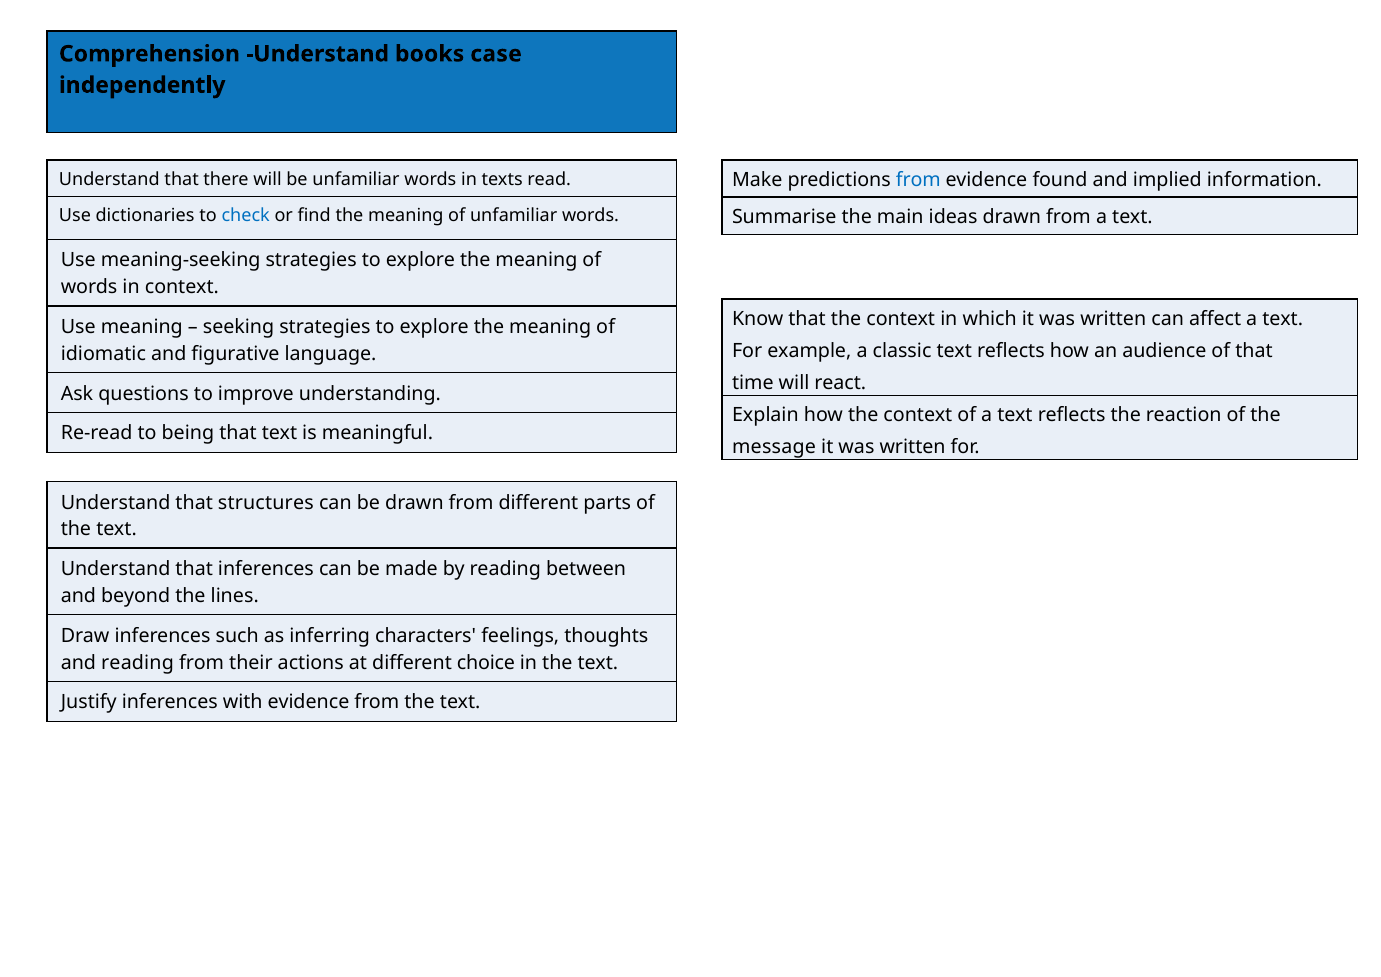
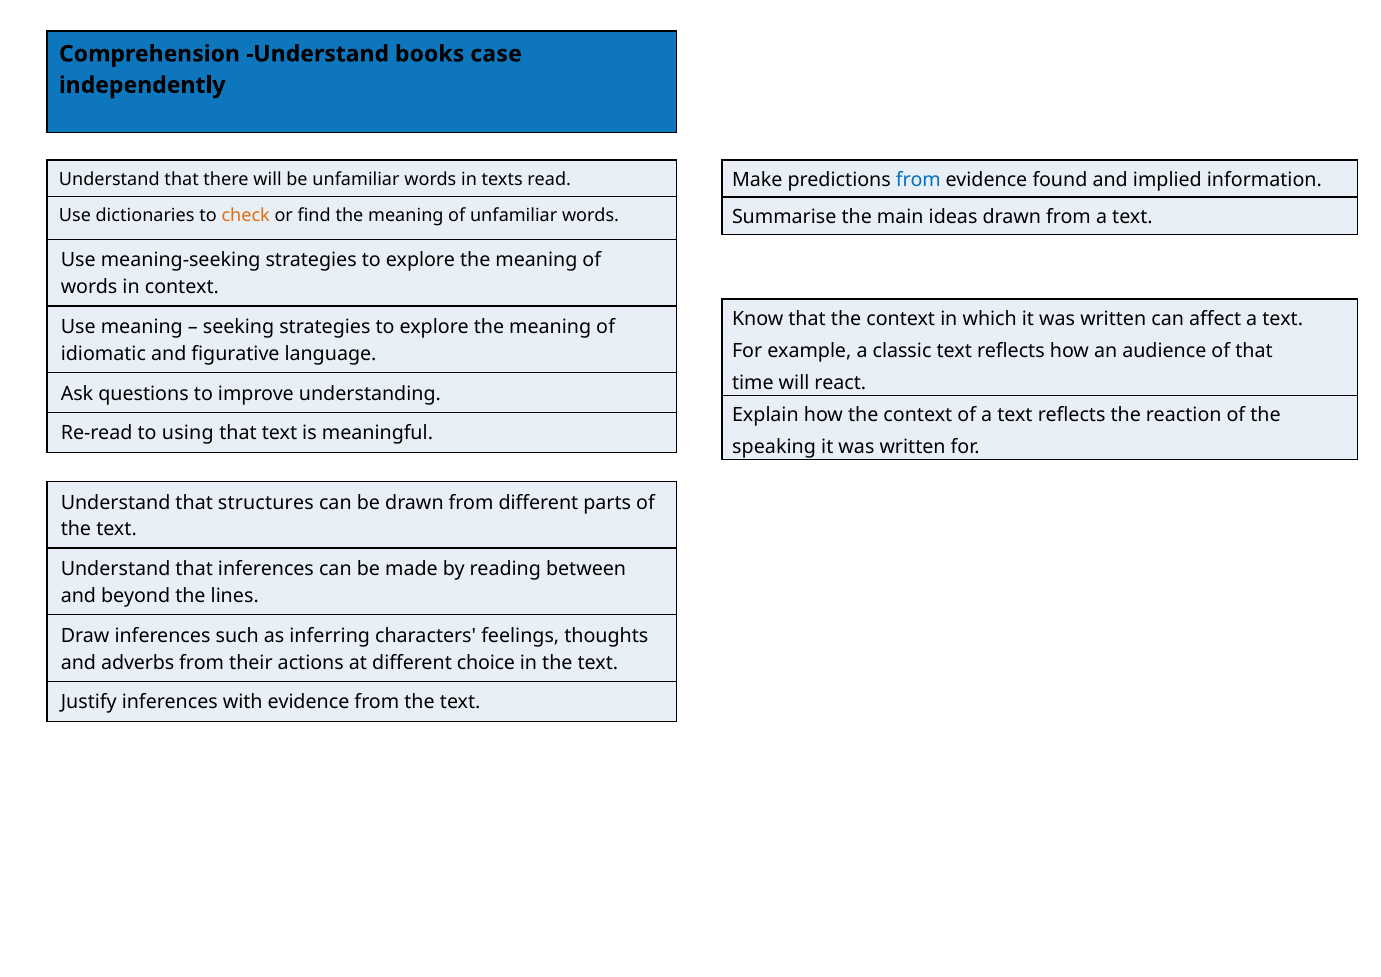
check colour: blue -> orange
being: being -> using
message: message -> speaking
and reading: reading -> adverbs
